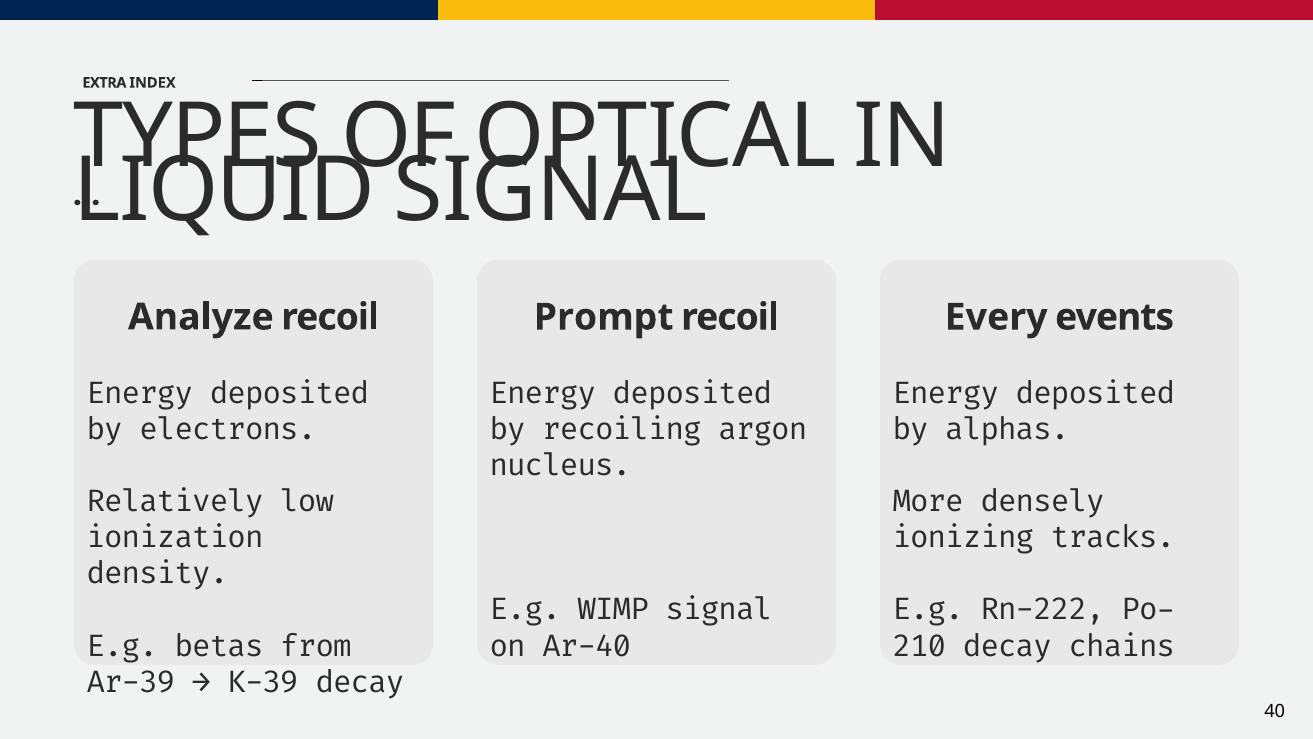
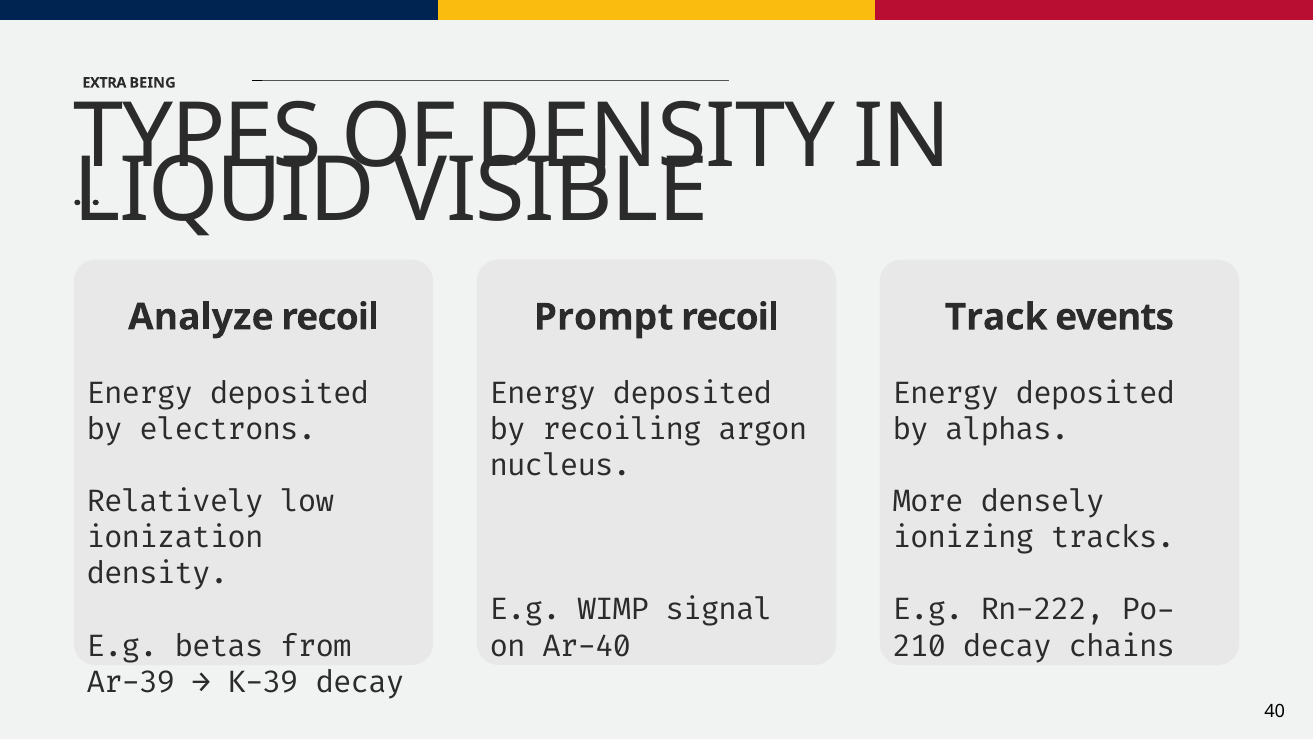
INDEX: INDEX -> BEING
OF OPTICAL: OPTICAL -> DENSITY
SIGNAL at (551, 191): SIGNAL -> VISIBLE
Every: Every -> Track
